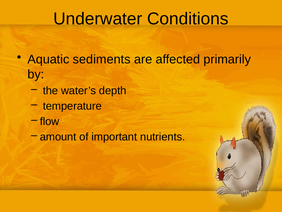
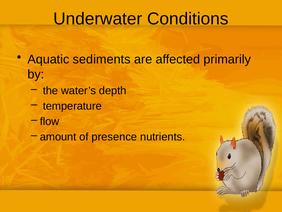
important: important -> presence
